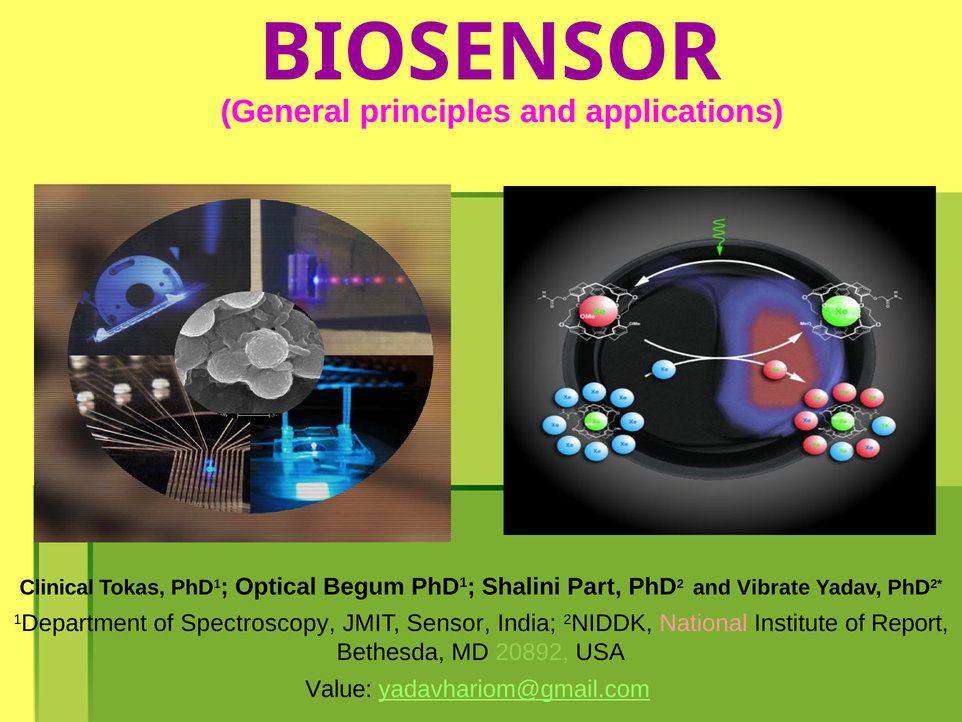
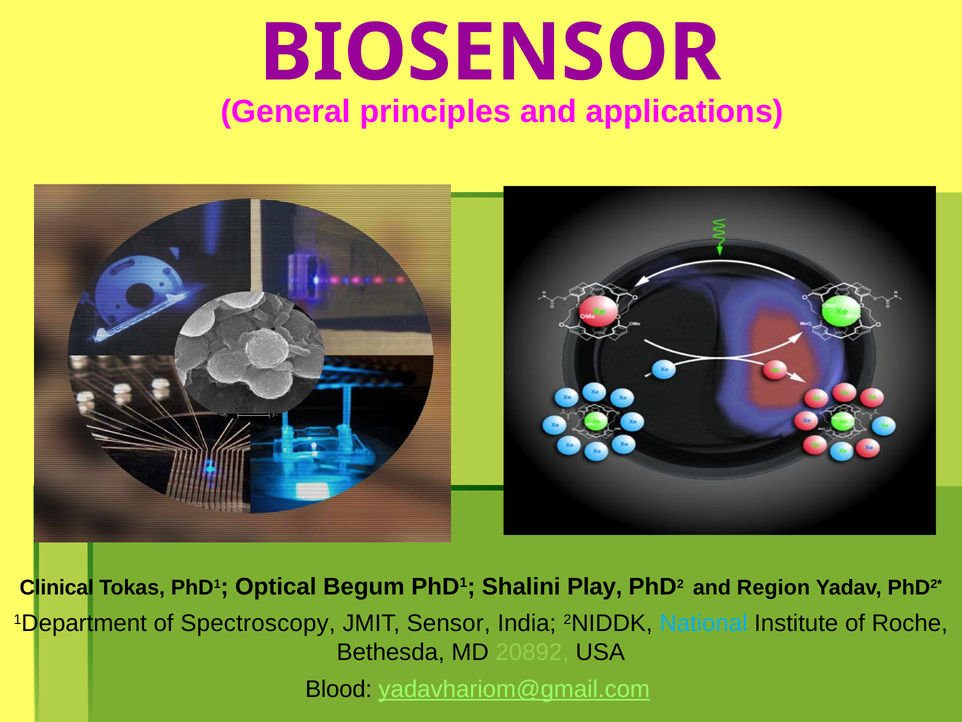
Part: Part -> Play
Vibrate: Vibrate -> Region
National colour: pink -> light blue
Report: Report -> Roche
Value: Value -> Blood
